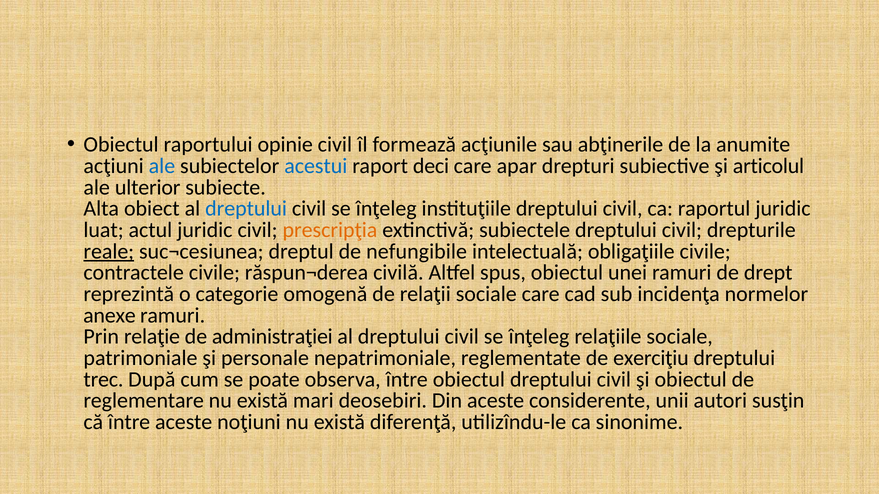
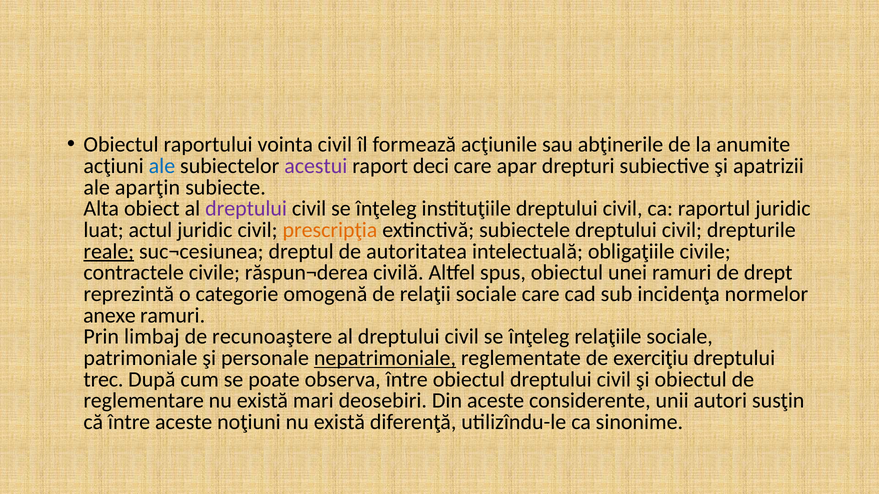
opinie: opinie -> vointa
acestui colour: blue -> purple
articolul: articolul -> apatrizii
ulterior: ulterior -> aparţin
dreptului at (246, 209) colour: blue -> purple
nefungibile: nefungibile -> autoritatea
relaţie: relaţie -> limbaj
administraţiei: administraţiei -> recunoaştere
nepatrimoniale underline: none -> present
